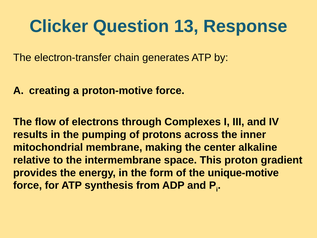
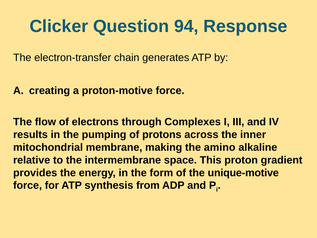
13: 13 -> 94
center: center -> amino
